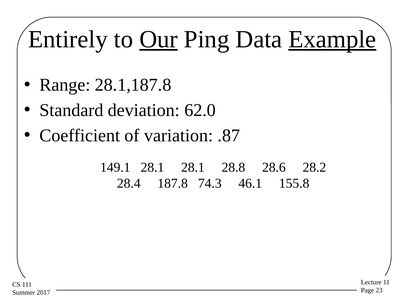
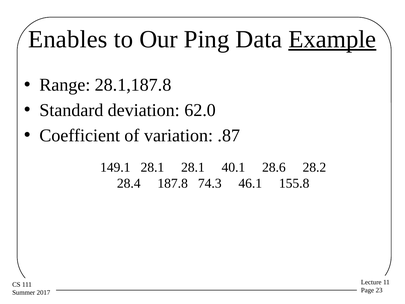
Entirely: Entirely -> Enables
Our underline: present -> none
28.8: 28.8 -> 40.1
